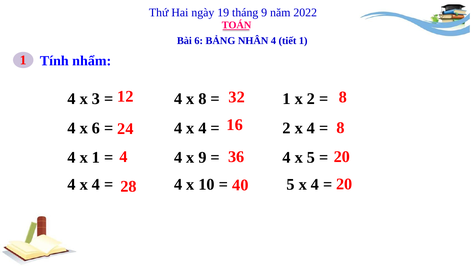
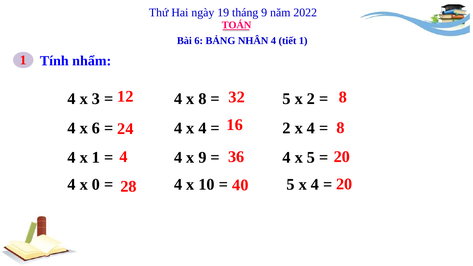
1 at (287, 99): 1 -> 5
4 at (96, 184): 4 -> 0
